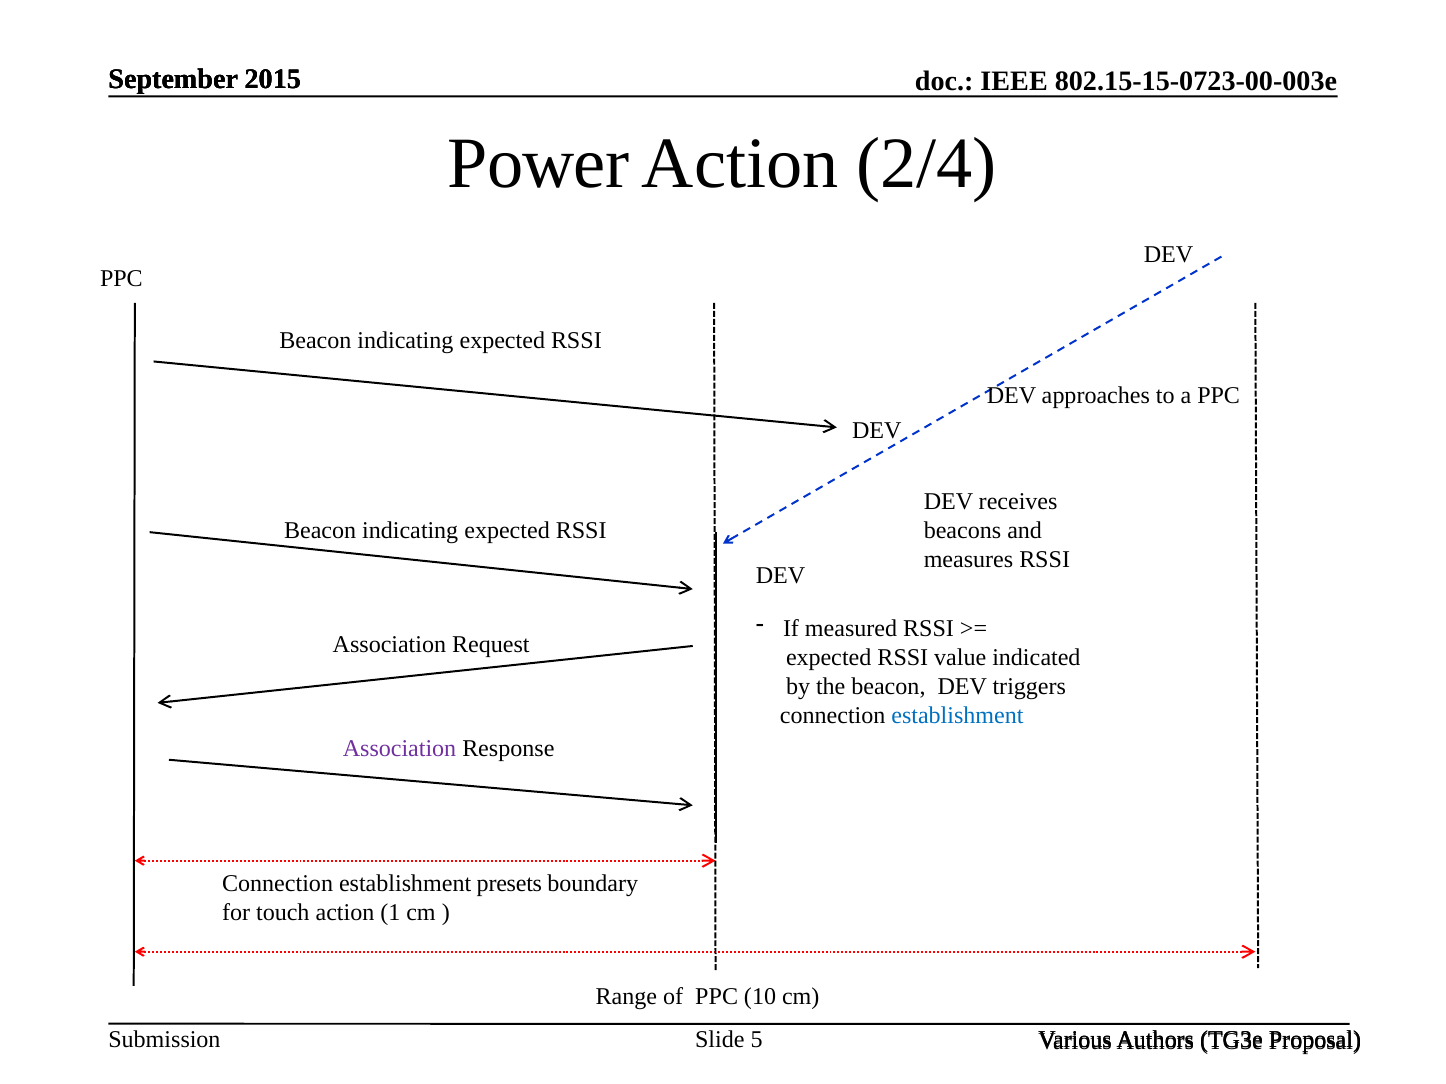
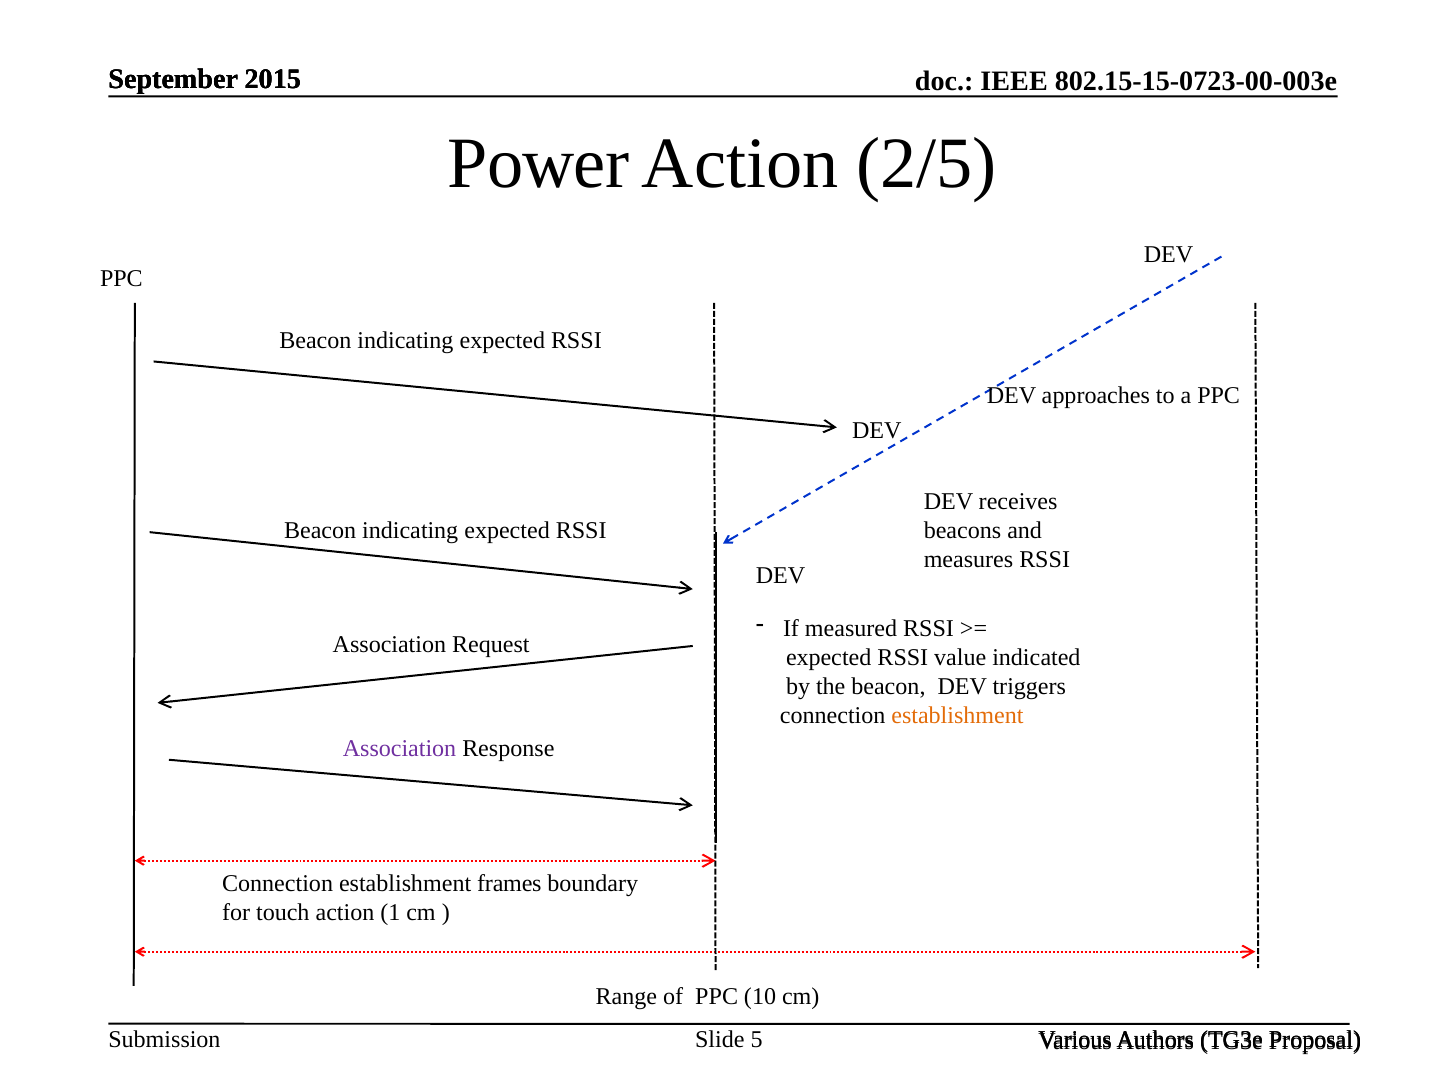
2/4: 2/4 -> 2/5
establishment at (957, 716) colour: blue -> orange
presets: presets -> frames
